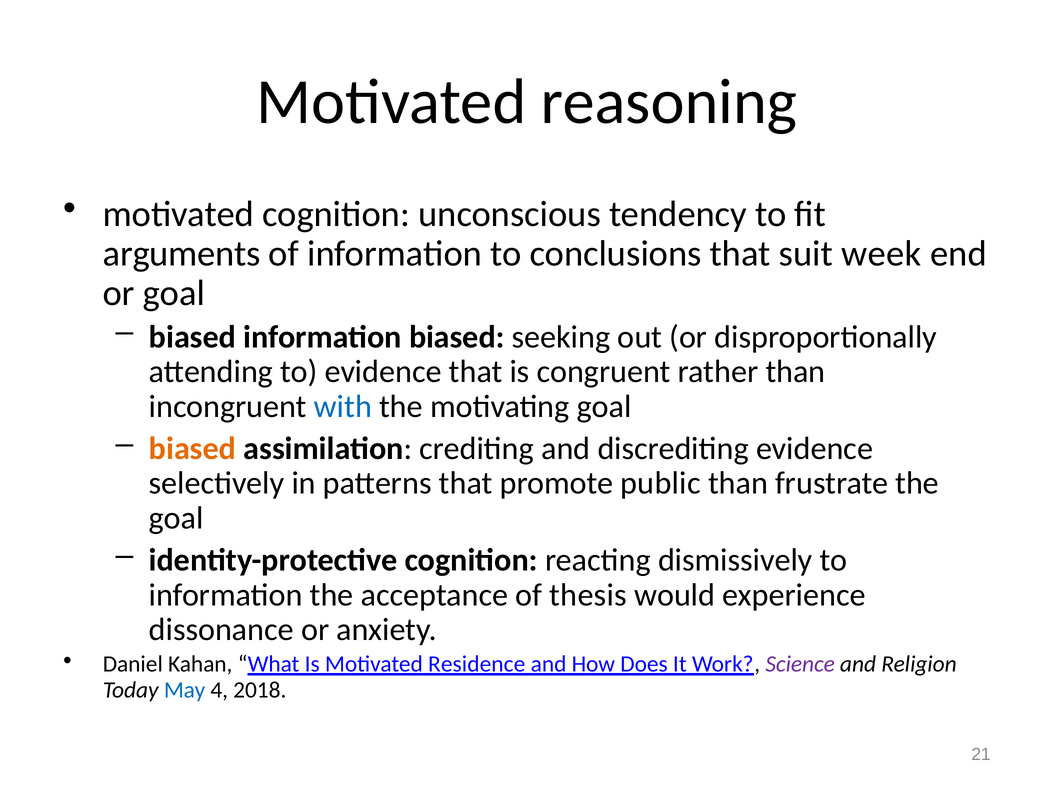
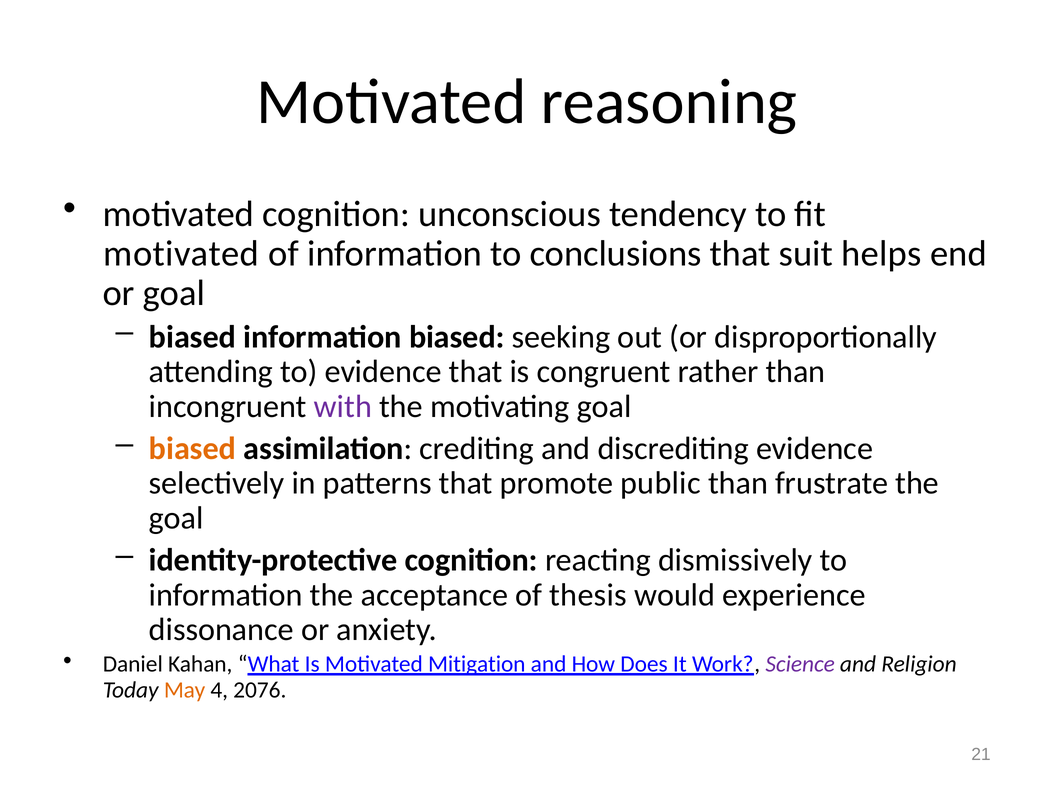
arguments at (182, 254): arguments -> motivated
week: week -> helps
with colour: blue -> purple
Residence: Residence -> Mitigation
May colour: blue -> orange
2018: 2018 -> 2076
